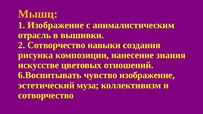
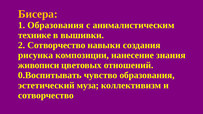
Мышц: Мышц -> Бисера
1 Изображение: Изображение -> Образования
отрасль: отрасль -> технике
искусстве: искусстве -> живописи
6.Воспитывать: 6.Воспитывать -> 0.Воспитывать
чувство изображение: изображение -> образования
